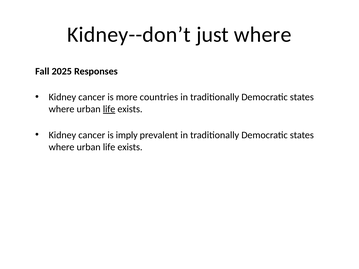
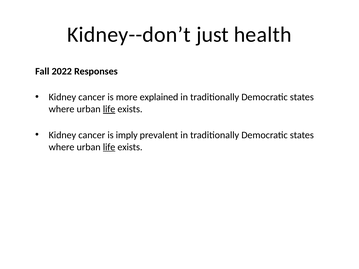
just where: where -> health
2025: 2025 -> 2022
countries: countries -> explained
life at (109, 147) underline: none -> present
